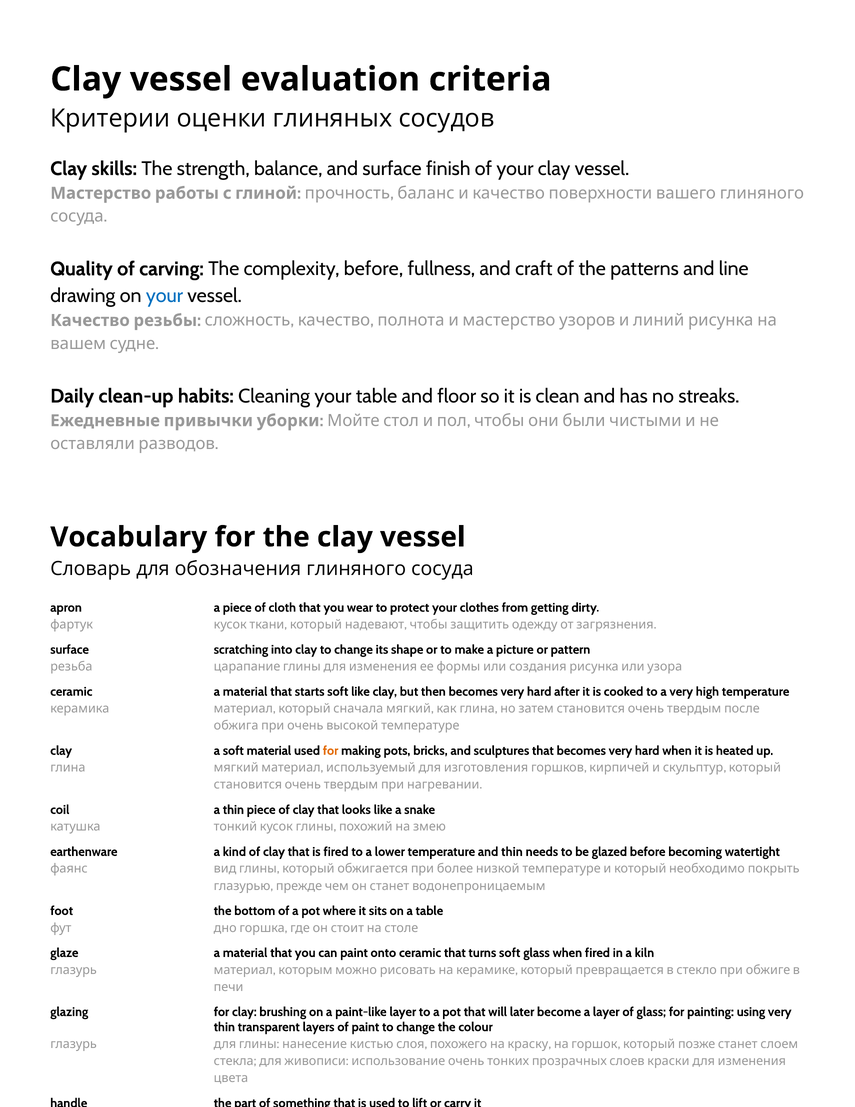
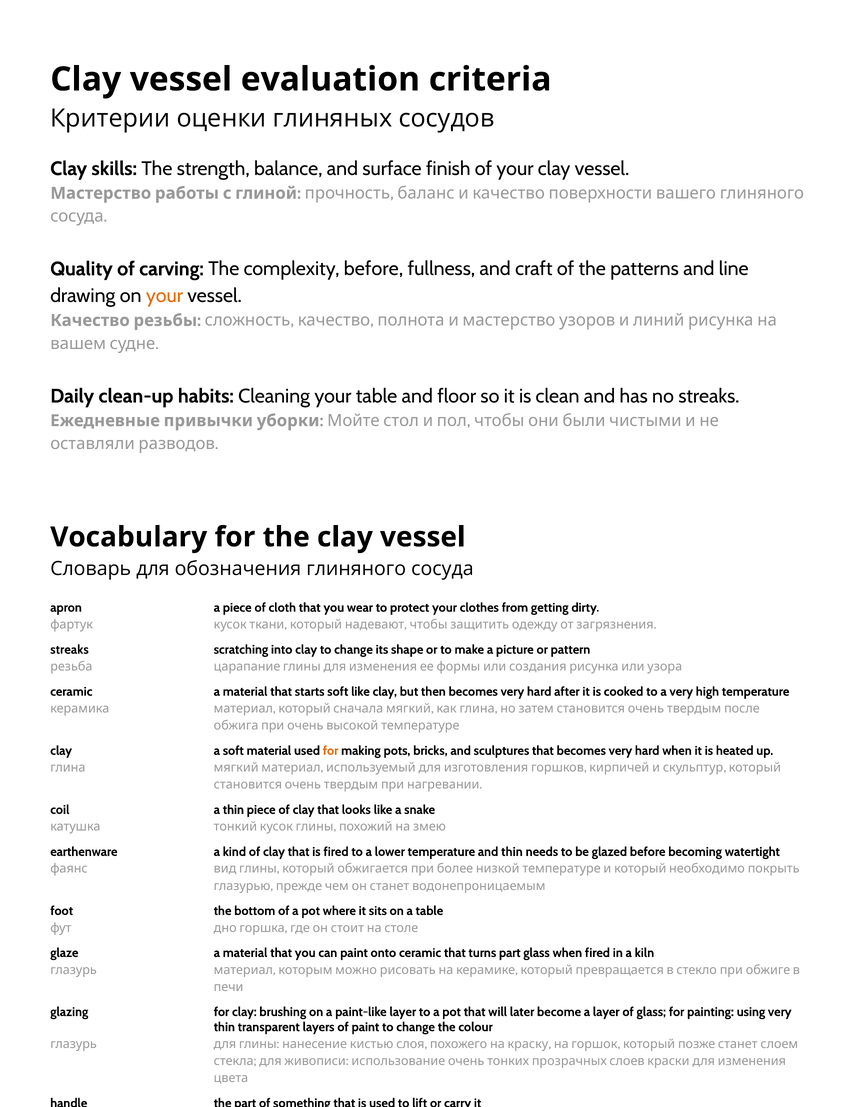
your at (164, 296) colour: blue -> orange
surface at (70, 649): surface -> streaks
turns soft: soft -> part
